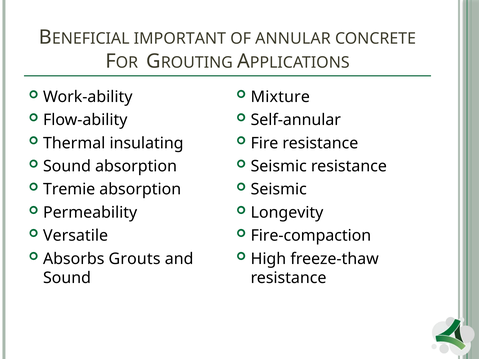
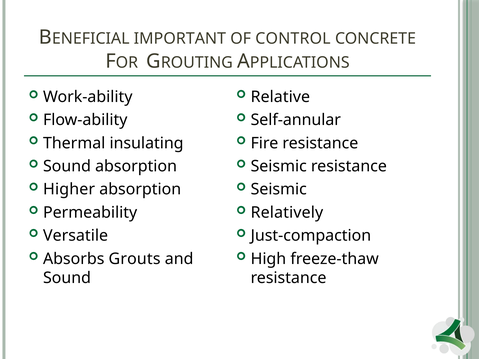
ANNULAR: ANNULAR -> CONTROL
Mixture: Mixture -> Relative
Tremie: Tremie -> Higher
Longevity: Longevity -> Relatively
Fire-compaction: Fire-compaction -> Just-compaction
